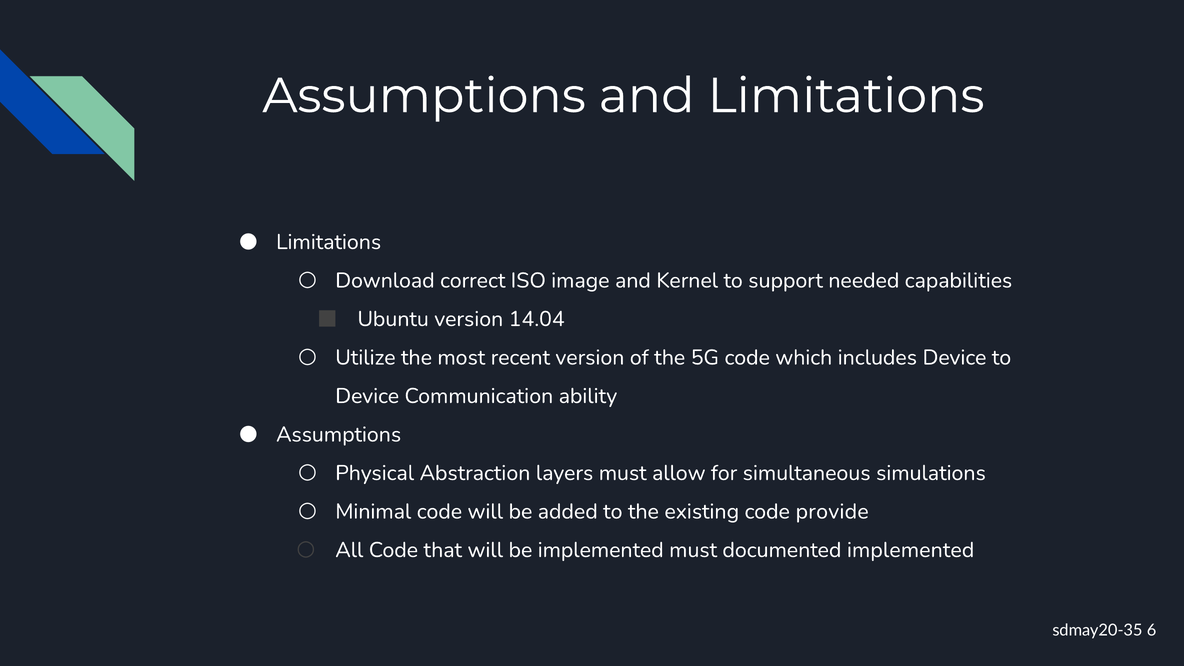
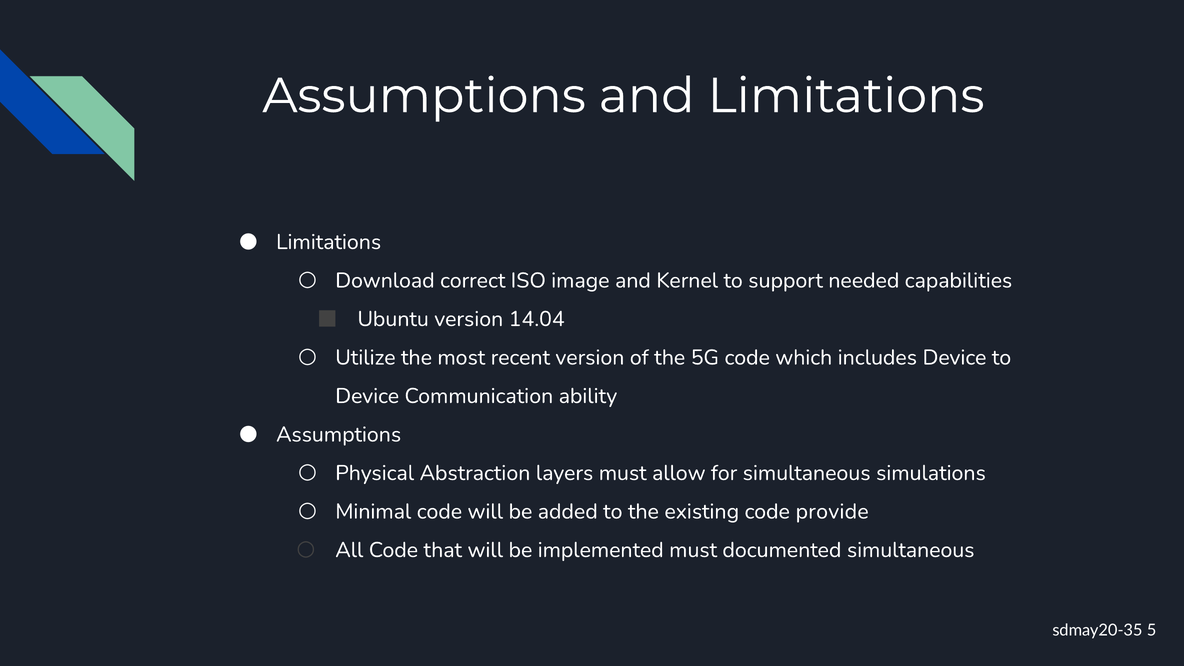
documented implemented: implemented -> simultaneous
6: 6 -> 5
